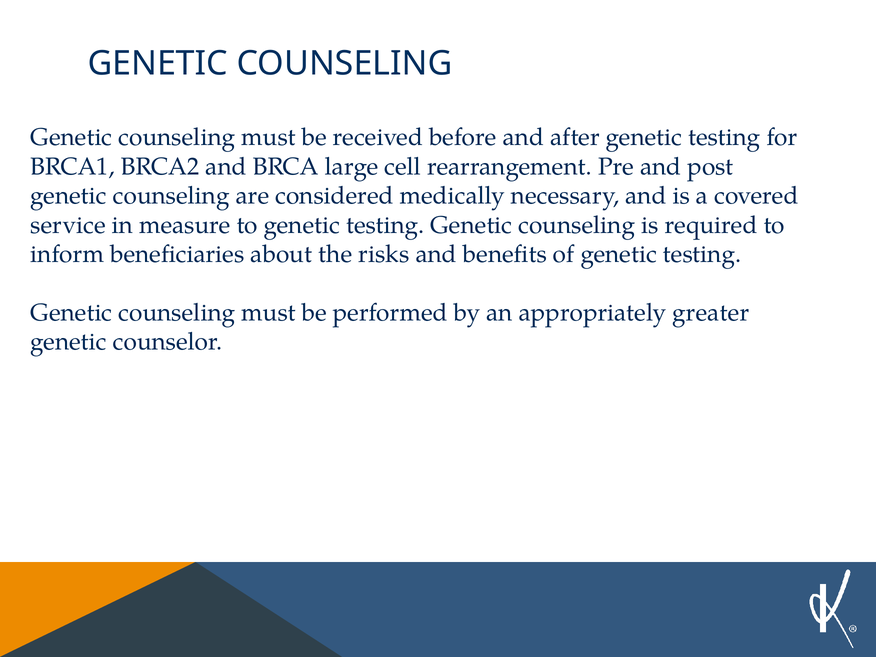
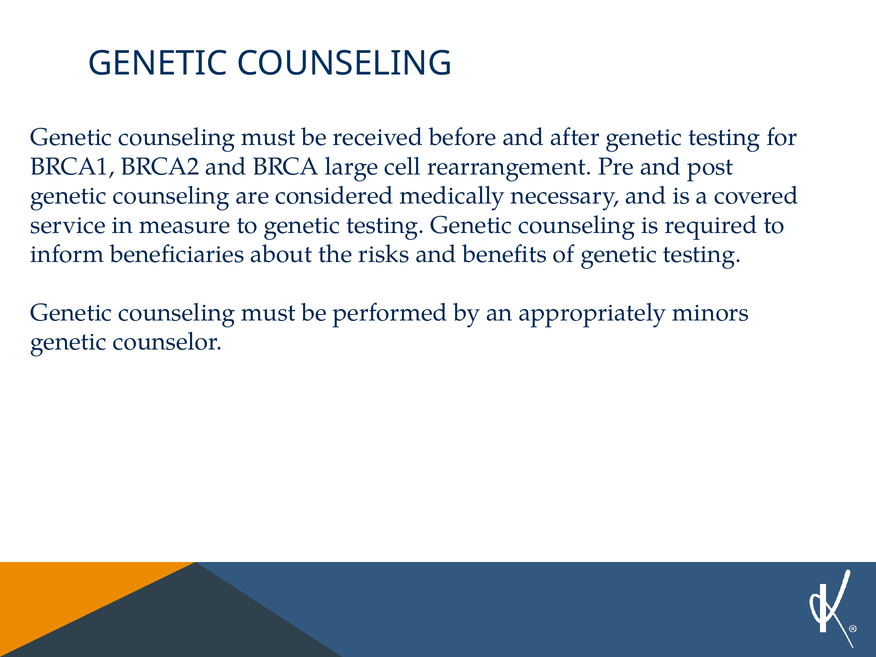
greater: greater -> minors
